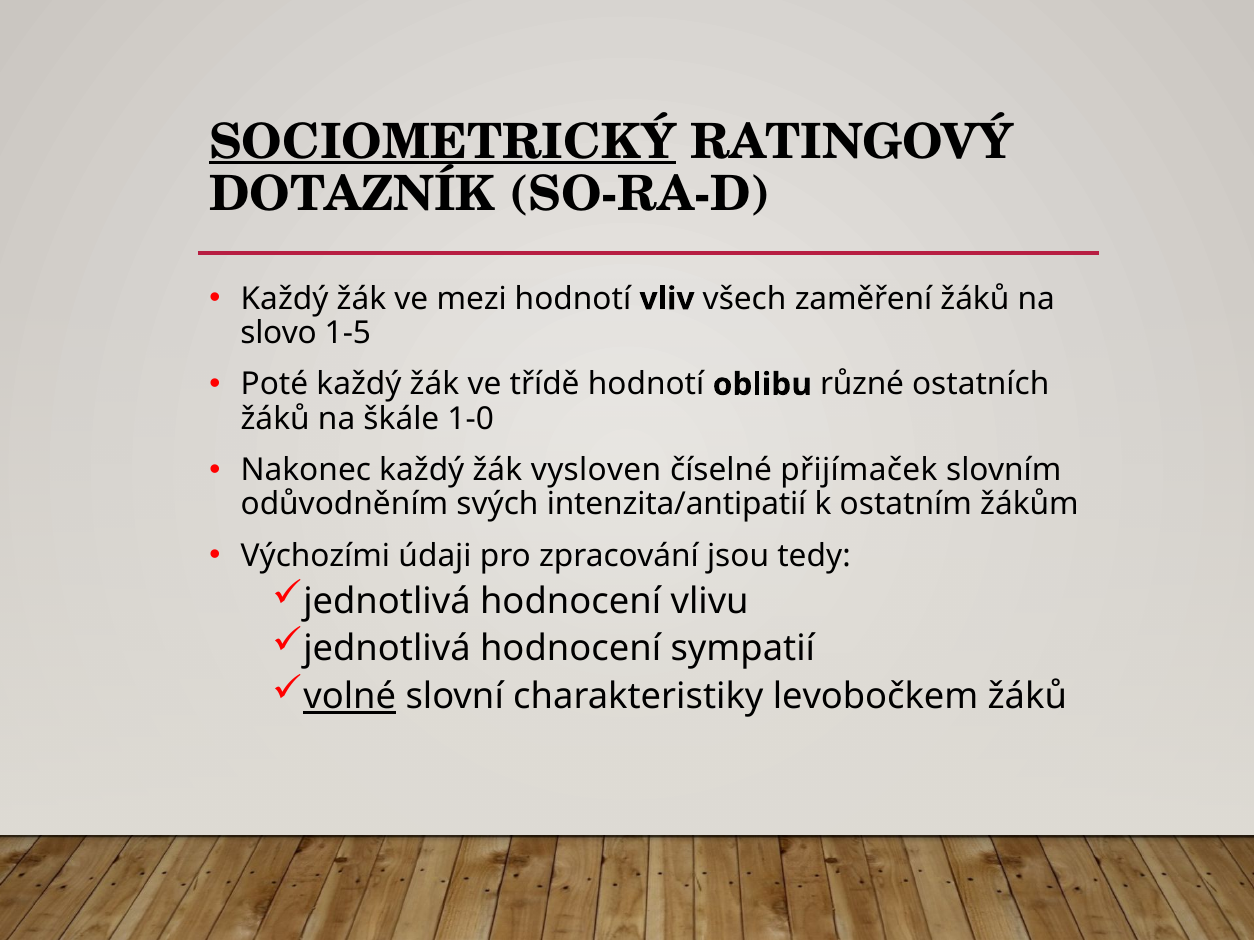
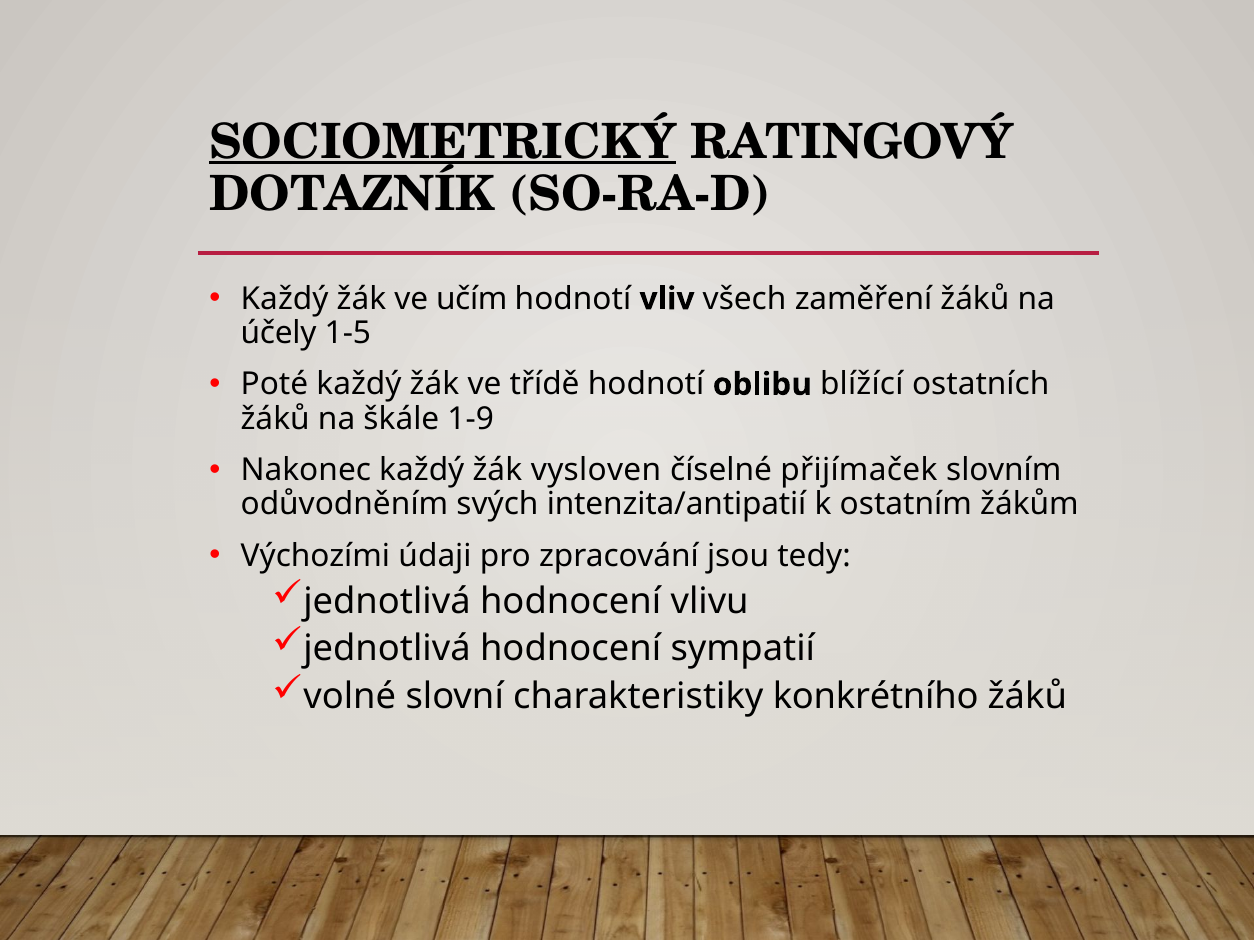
mezi: mezi -> učím
slovo: slovo -> účely
různé: různé -> blížící
1-0: 1-0 -> 1-9
volné underline: present -> none
levobočkem: levobočkem -> konkrétního
